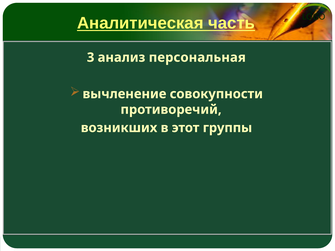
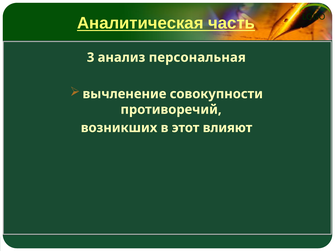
группы: группы -> влияют
